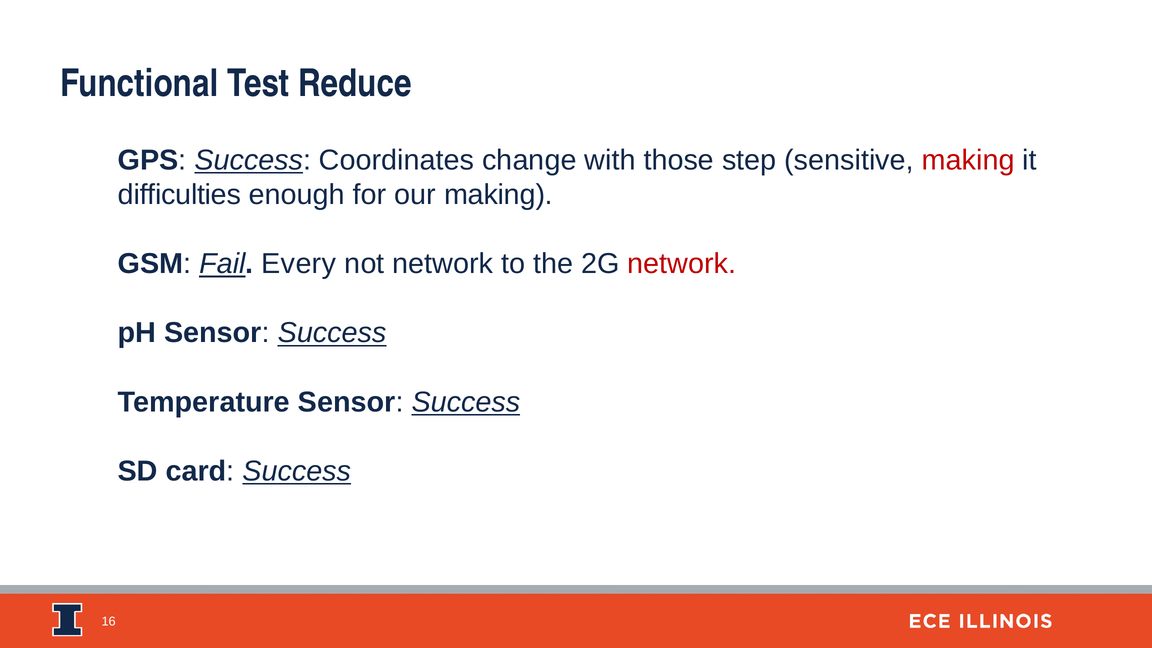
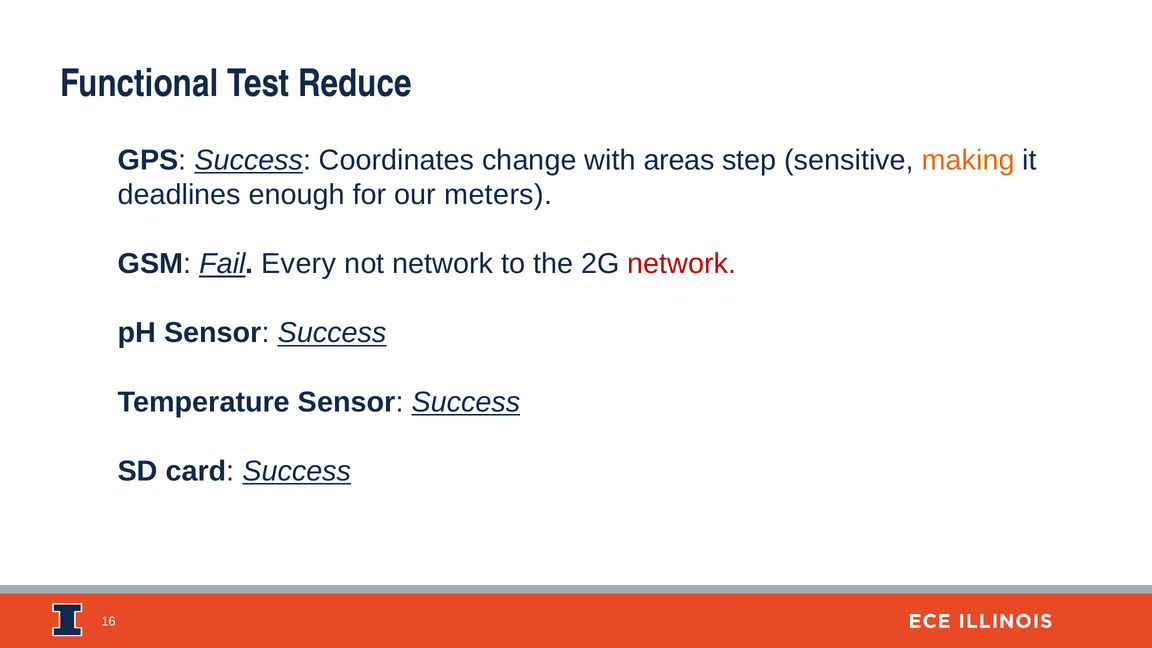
those: those -> areas
making at (968, 160) colour: red -> orange
difficulties: difficulties -> deadlines
our making: making -> meters
